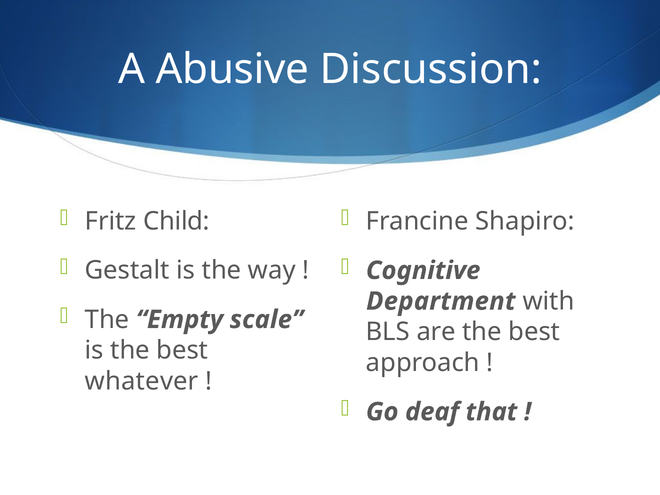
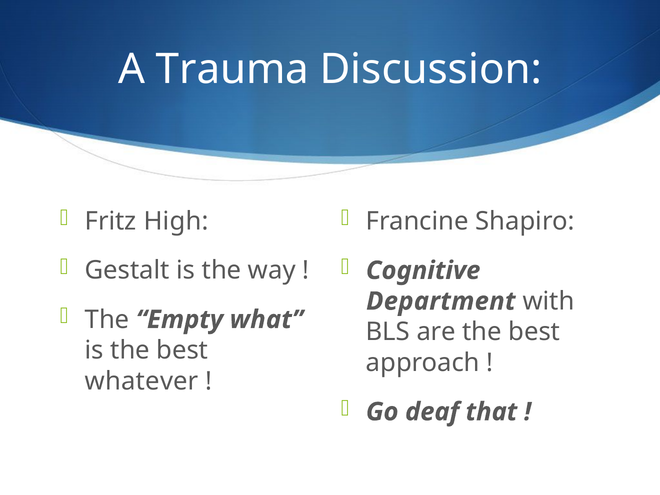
Abusive: Abusive -> Trauma
Child: Child -> High
scale: scale -> what
